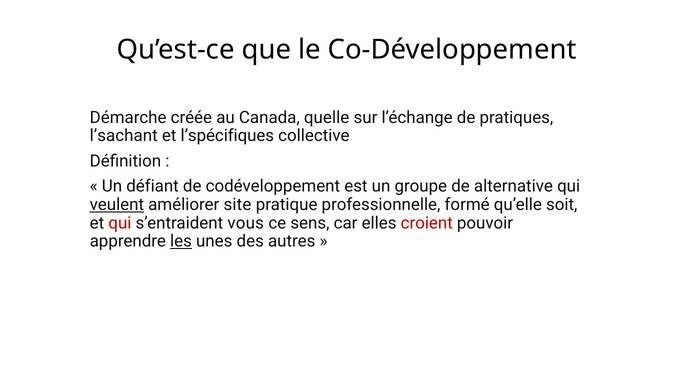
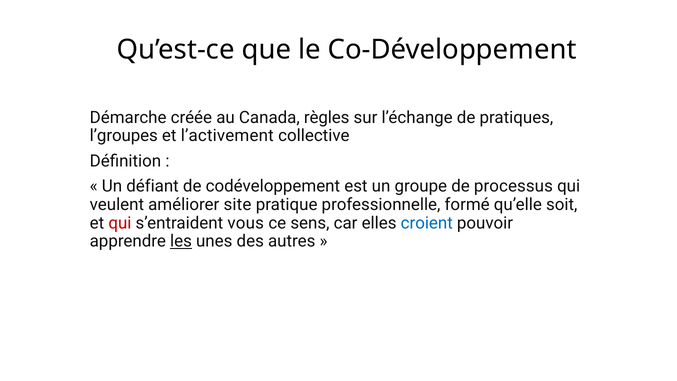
quelle: quelle -> règles
l’sachant: l’sachant -> l’groupes
l’spécifiques: l’spécifiques -> l’activement
alternative: alternative -> processus
veulent underline: present -> none
croient colour: red -> blue
